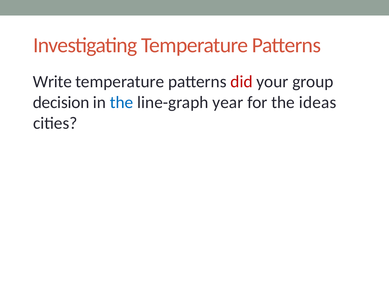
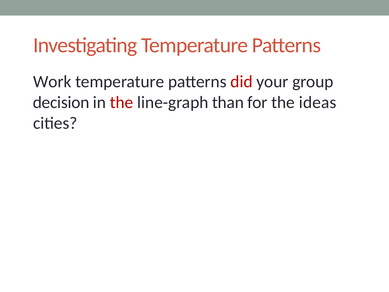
Write: Write -> Work
the at (122, 102) colour: blue -> red
year: year -> than
